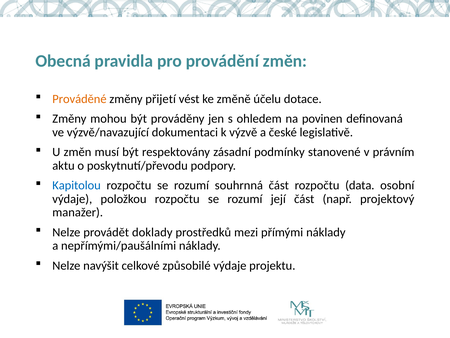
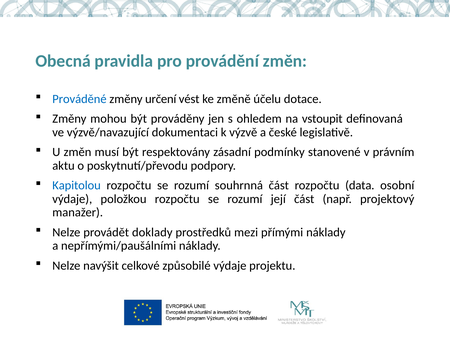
Prováděné colour: orange -> blue
přijetí: přijetí -> určení
povinen: povinen -> vstoupit
